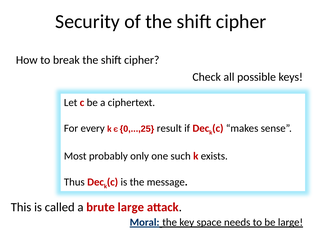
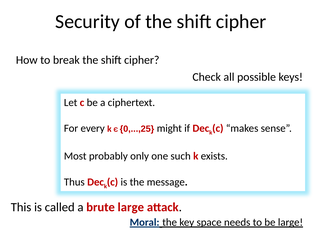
result: result -> might
